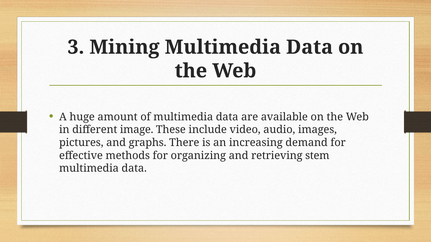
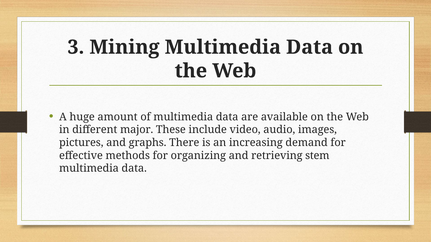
image: image -> major
